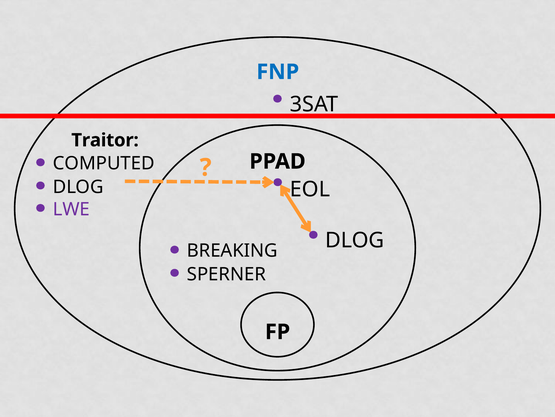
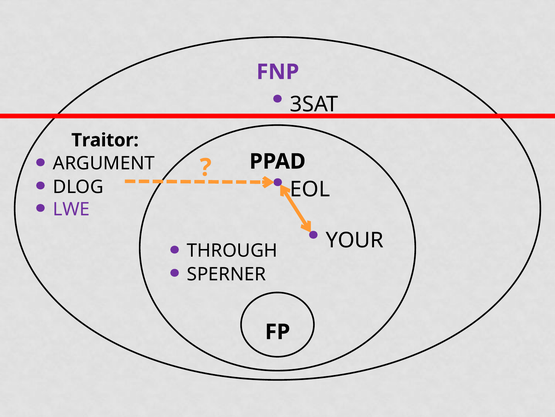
FNP colour: blue -> purple
COMPUTED: COMPUTED -> ARGUMENT
DLOG at (355, 240): DLOG -> YOUR
BREAKING: BREAKING -> THROUGH
